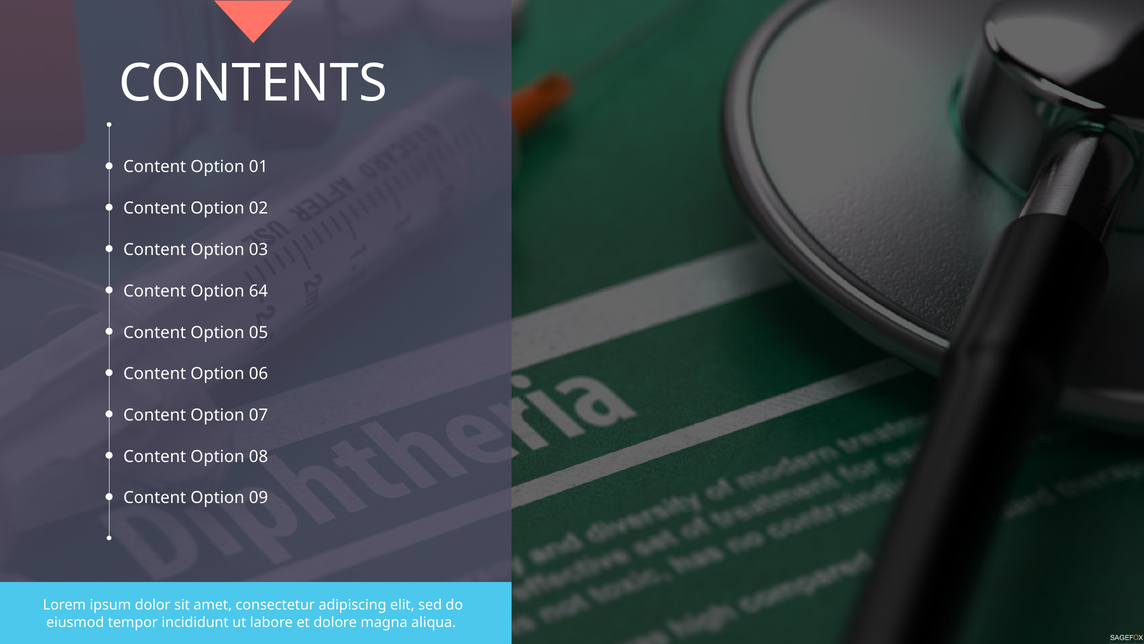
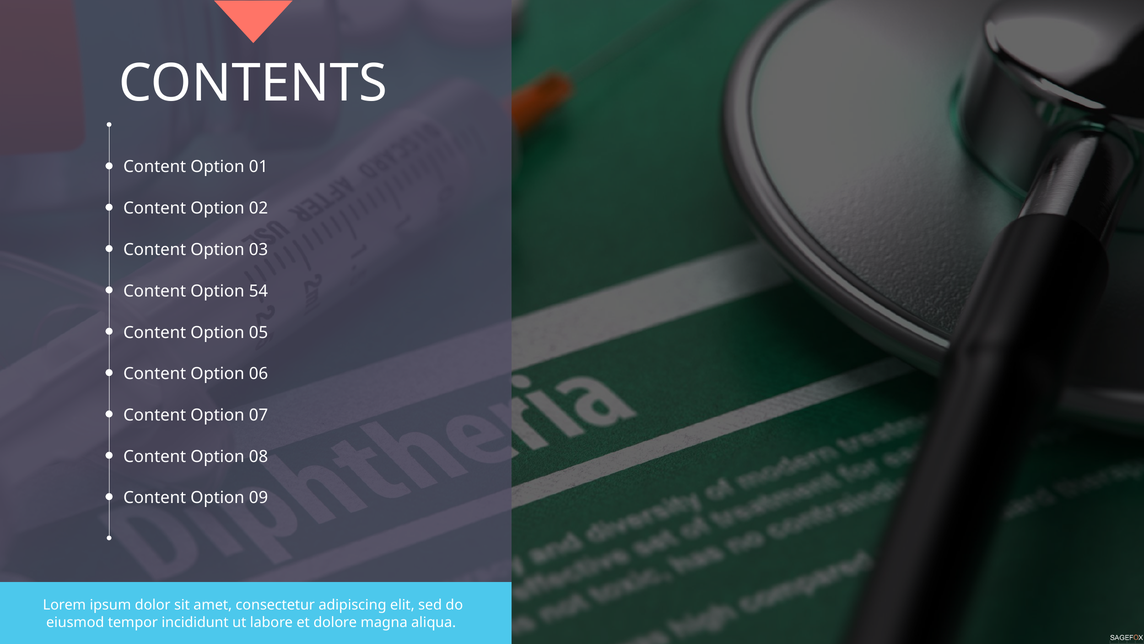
64: 64 -> 54
